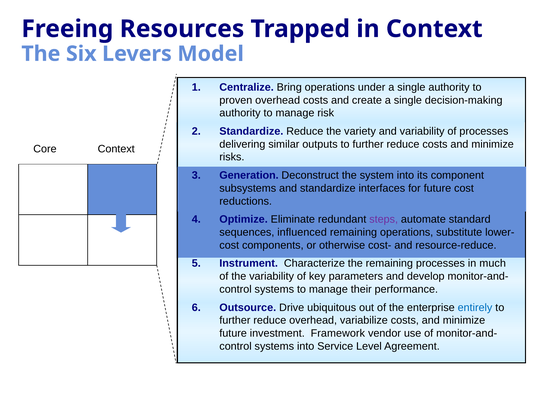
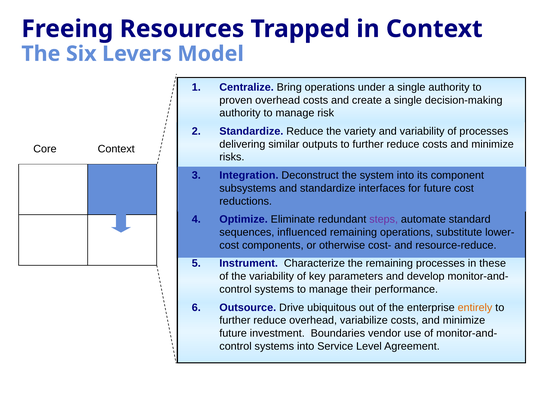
Generation: Generation -> Integration
much: much -> these
entirely colour: blue -> orange
Framework: Framework -> Boundaries
